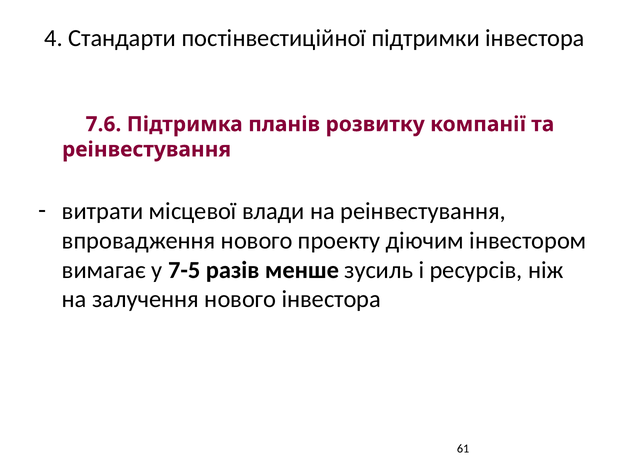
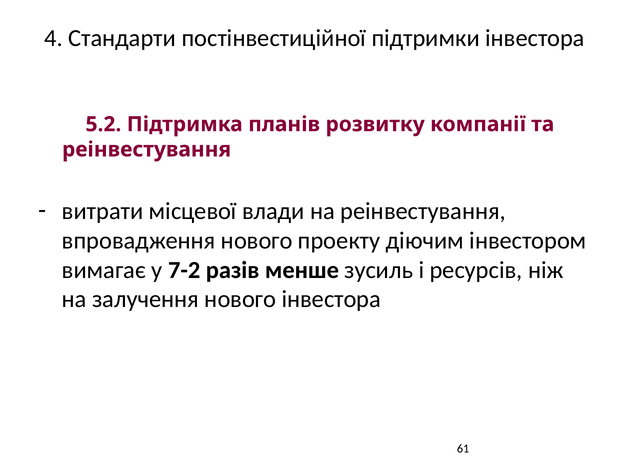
7.6: 7.6 -> 5.2
7-5: 7-5 -> 7-2
